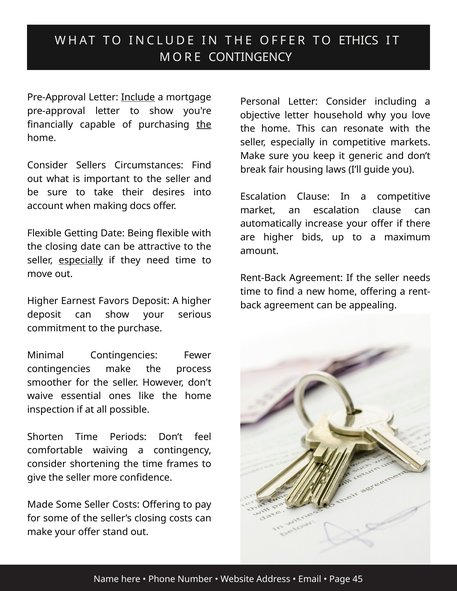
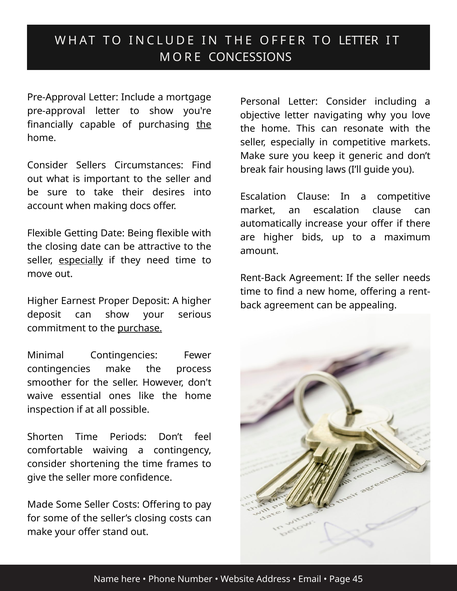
TO ETHICS: ETHICS -> LETTER
MORE CONTINGENCY: CONTINGENCY -> CONCESSIONS
Include at (138, 97) underline: present -> none
household: household -> navigating
Favors: Favors -> Proper
purchase underline: none -> present
